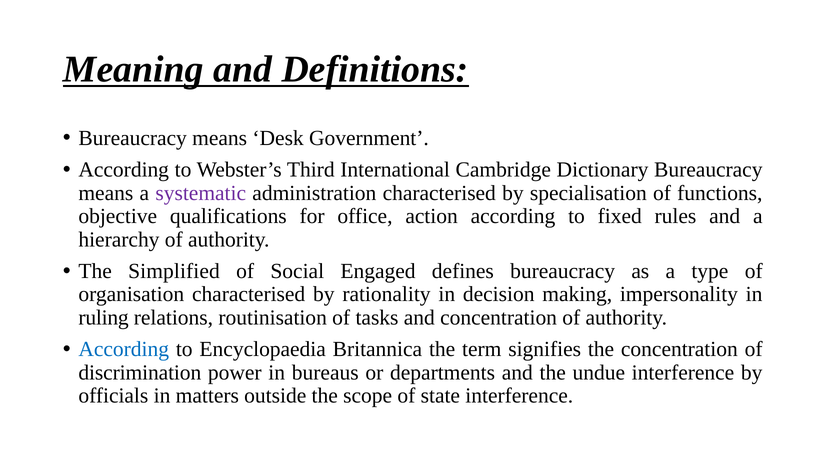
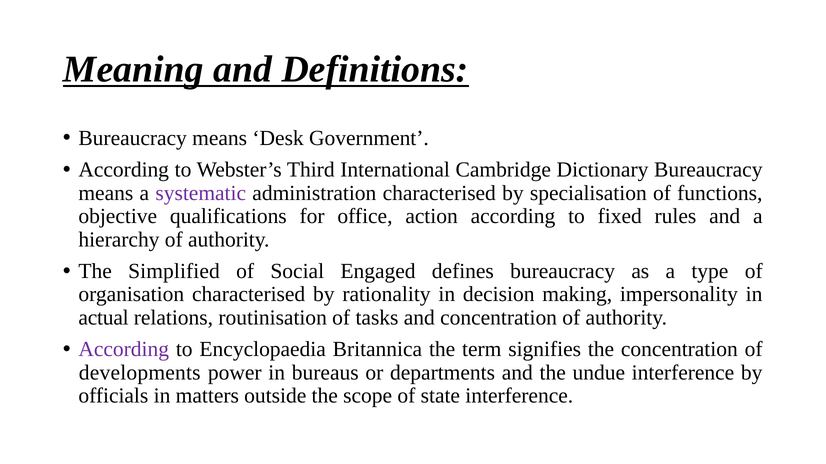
ruling: ruling -> actual
According at (124, 350) colour: blue -> purple
discrimination: discrimination -> developments
